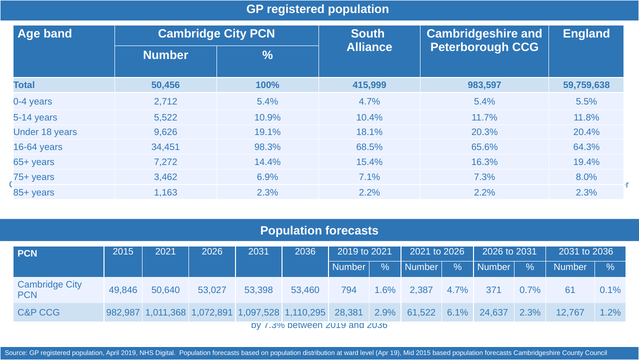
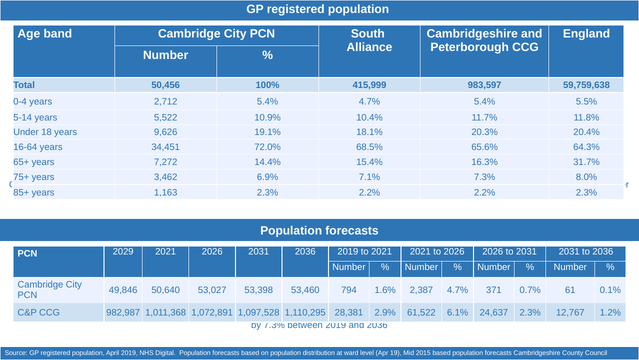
98.3%: 98.3% -> 72.0%
19.4%: 19.4% -> 31.7%
PCN 2015: 2015 -> 2029
